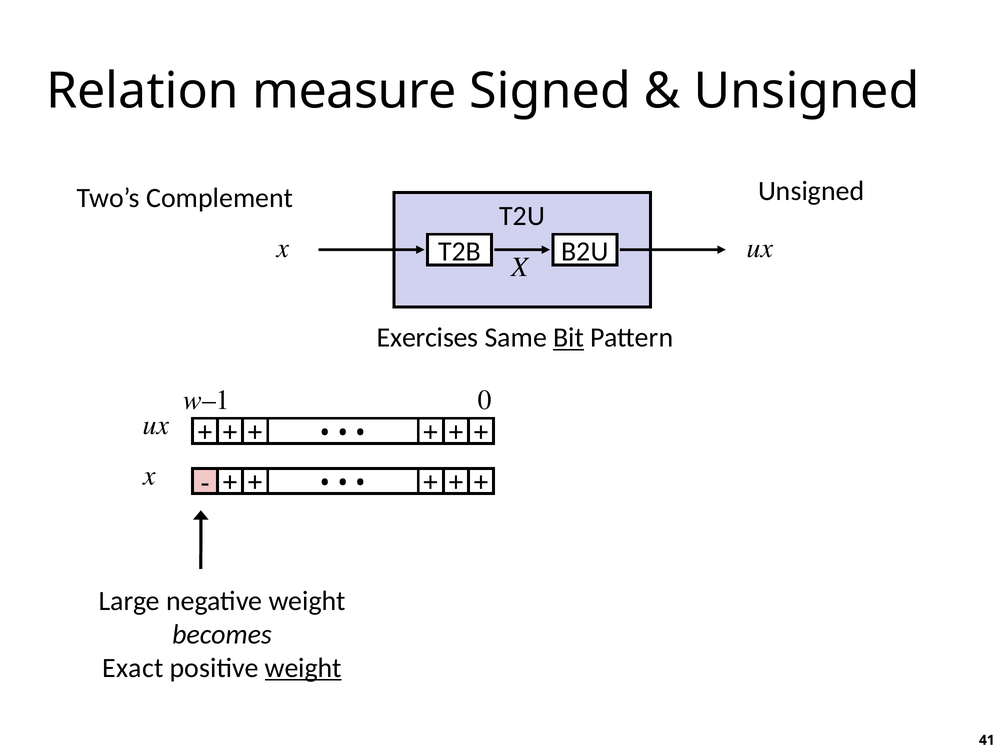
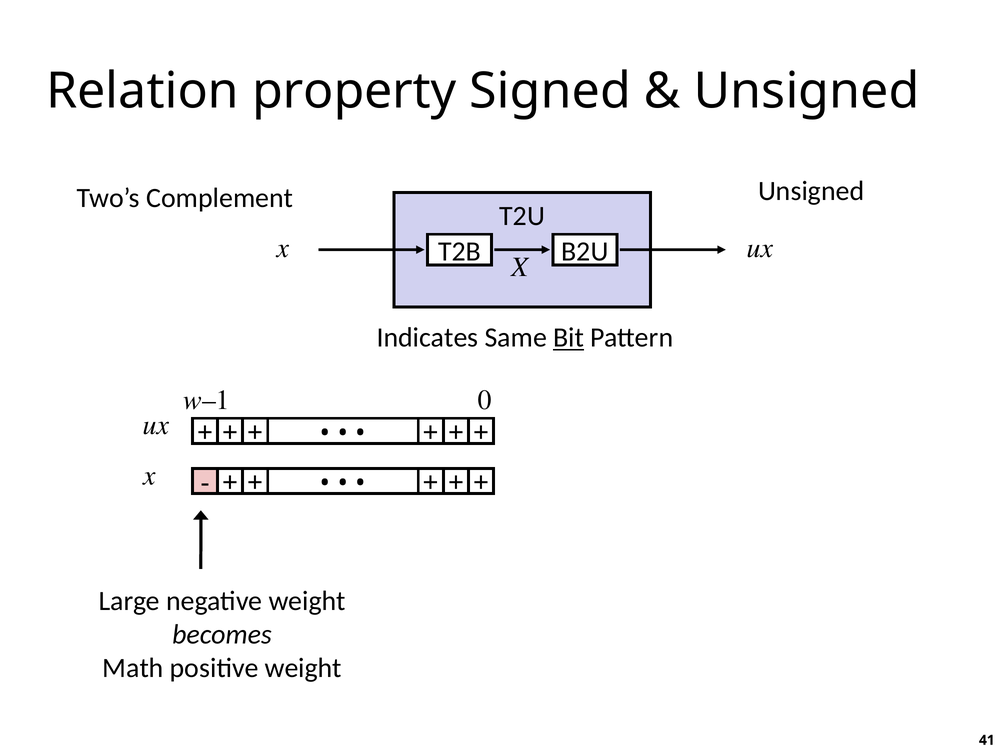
measure: measure -> property
Exercises: Exercises -> Indicates
Exact: Exact -> Math
weight at (303, 668) underline: present -> none
